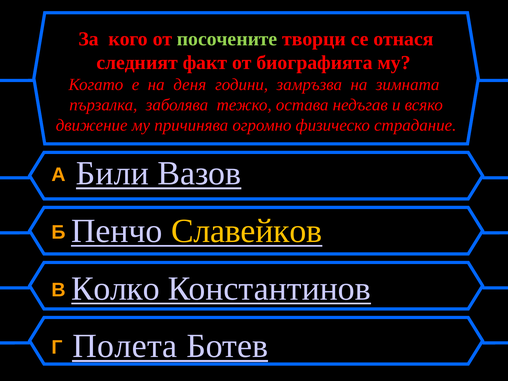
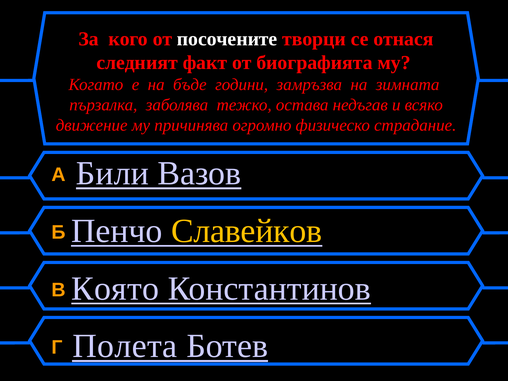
посочените colour: light green -> white
деня: деня -> бъде
Колко: Колко -> Която
